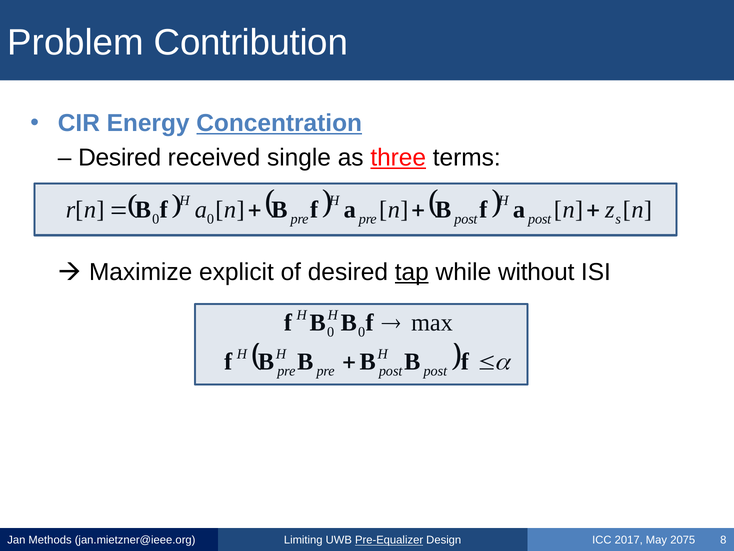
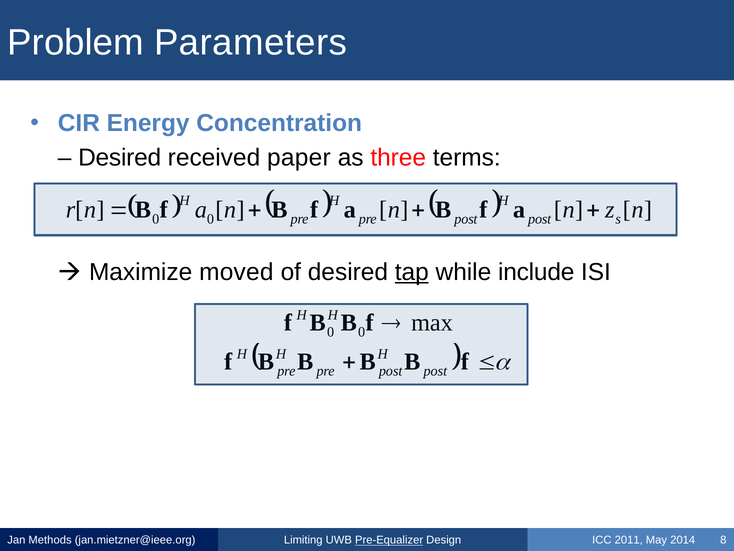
Contribution: Contribution -> Parameters
Concentration underline: present -> none
single: single -> paper
three underline: present -> none
explicit: explicit -> moved
without: without -> include
2017: 2017 -> 2011
2075: 2075 -> 2014
